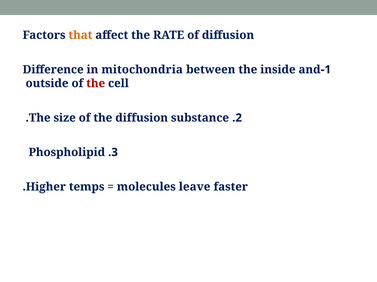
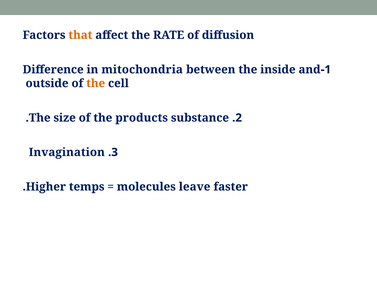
the at (96, 84) colour: red -> orange
the diffusion: diffusion -> products
Phospholipid: Phospholipid -> Invagination
